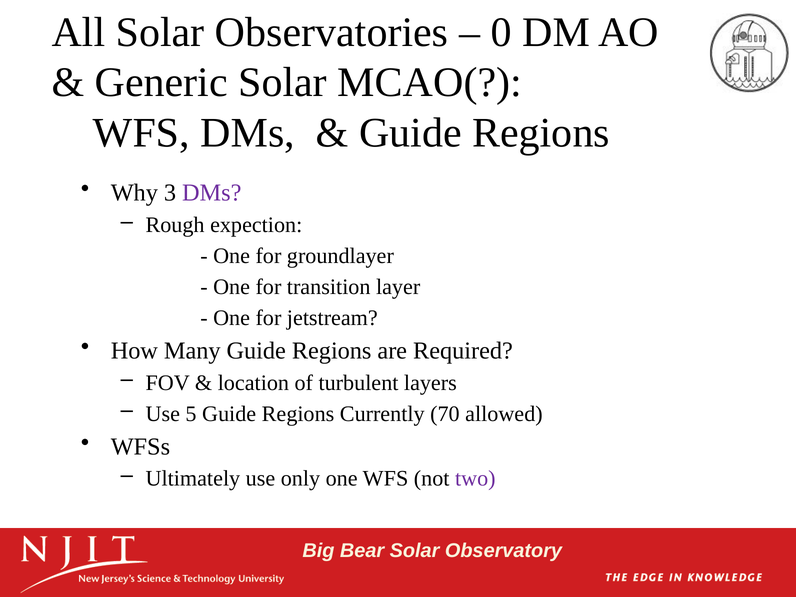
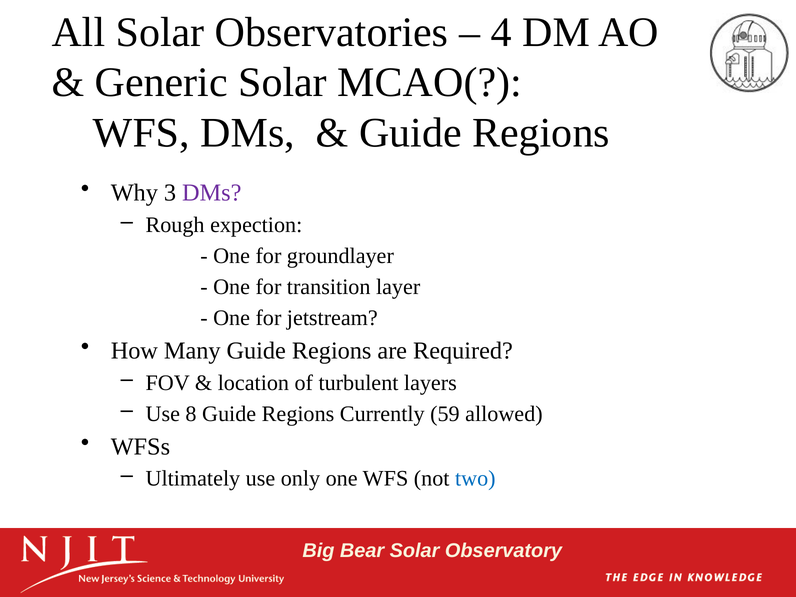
0: 0 -> 4
5: 5 -> 8
70: 70 -> 59
two colour: purple -> blue
